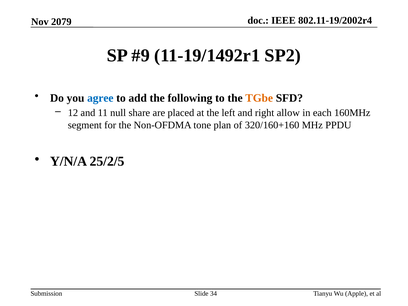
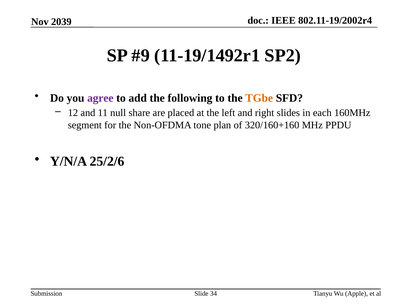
2079: 2079 -> 2039
agree colour: blue -> purple
allow: allow -> slides
25/2/5: 25/2/5 -> 25/2/6
